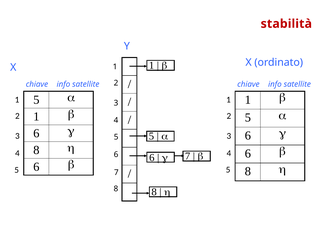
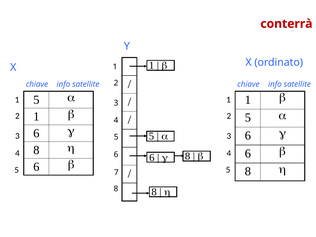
stabilità: stabilità -> conterrà
7 at (188, 156): 7 -> 8
